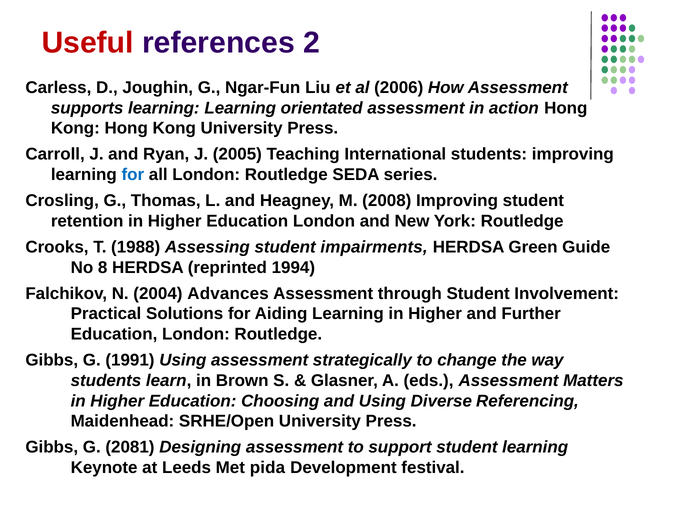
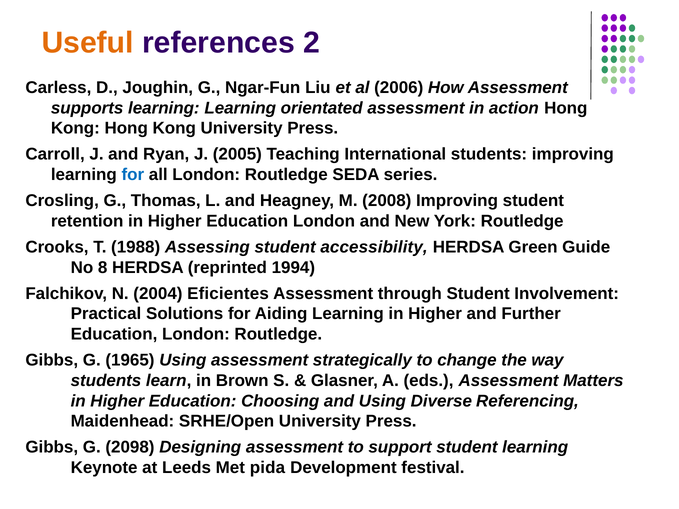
Useful colour: red -> orange
impairments: impairments -> accessibility
Advances: Advances -> Eficientes
1991: 1991 -> 1965
2081: 2081 -> 2098
